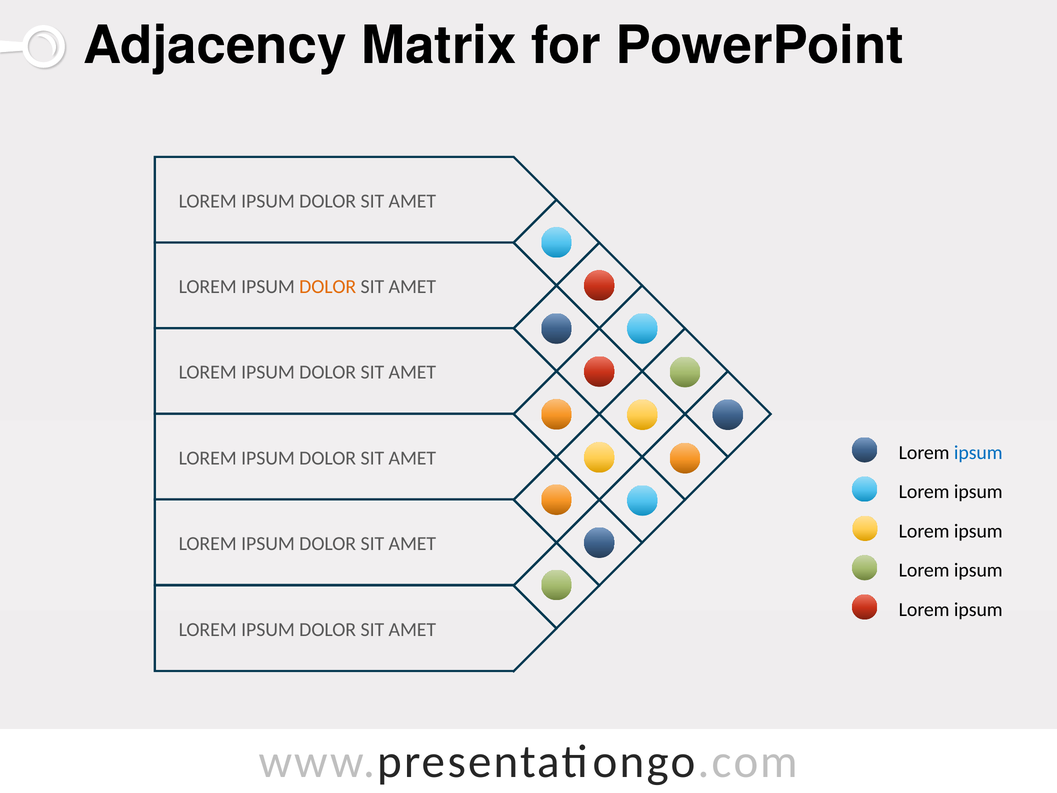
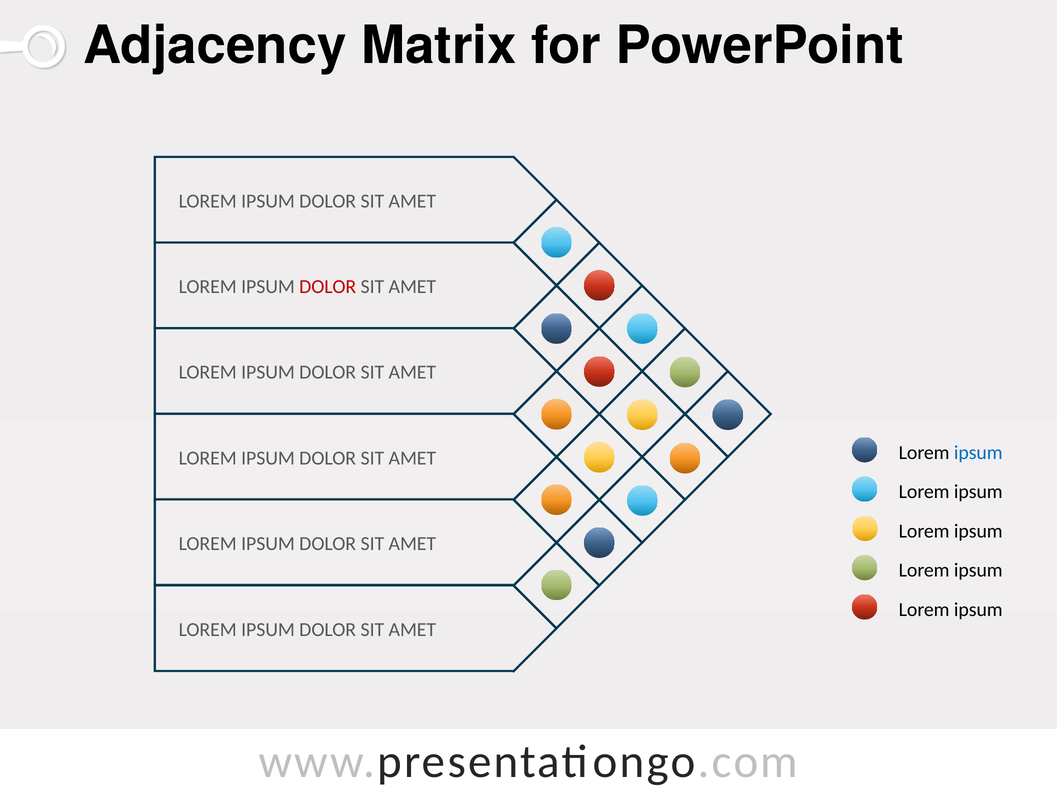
DOLOR at (328, 287) colour: orange -> red
